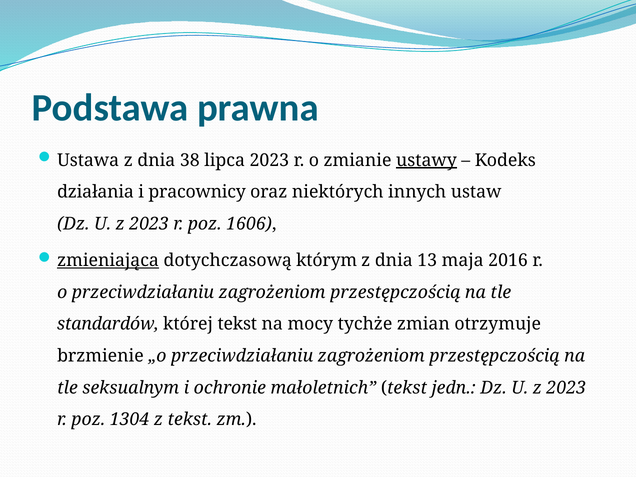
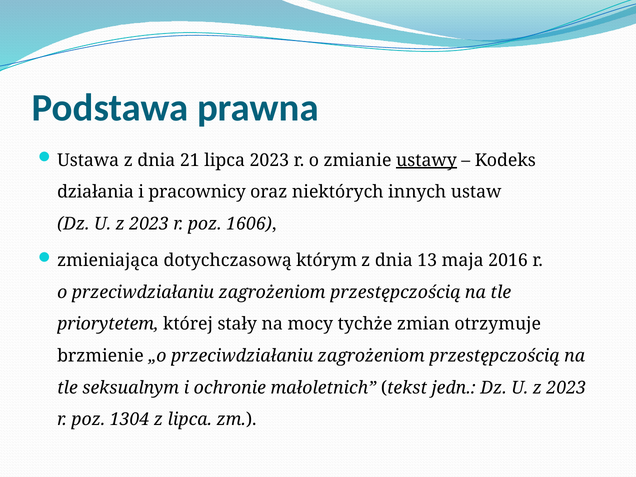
38: 38 -> 21
zmieniająca underline: present -> none
standardów: standardów -> priorytetem
której tekst: tekst -> stały
z tekst: tekst -> lipca
